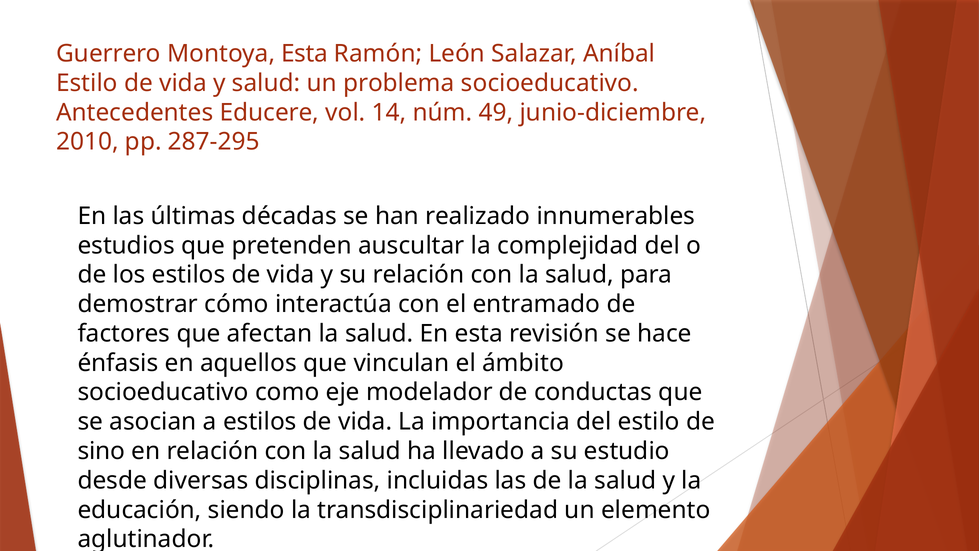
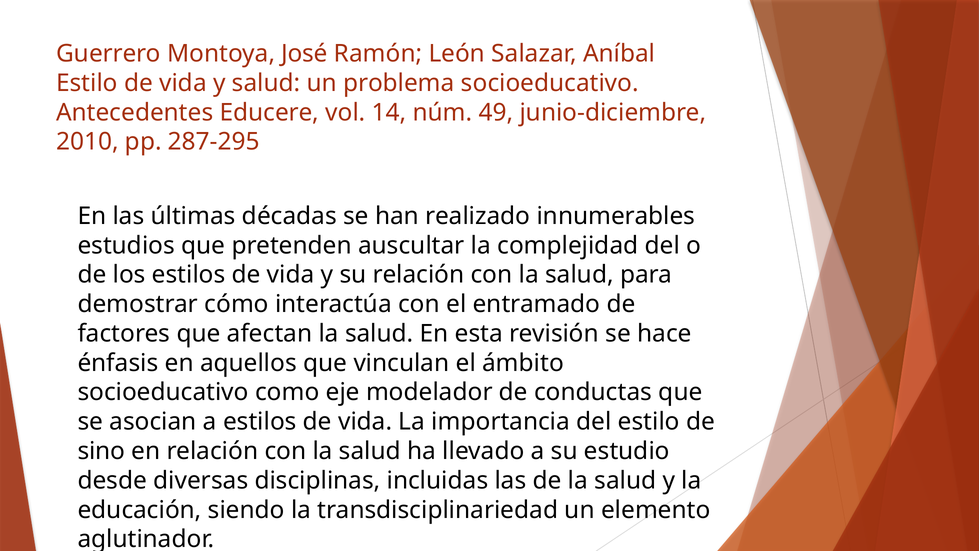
Montoya Esta: Esta -> José
